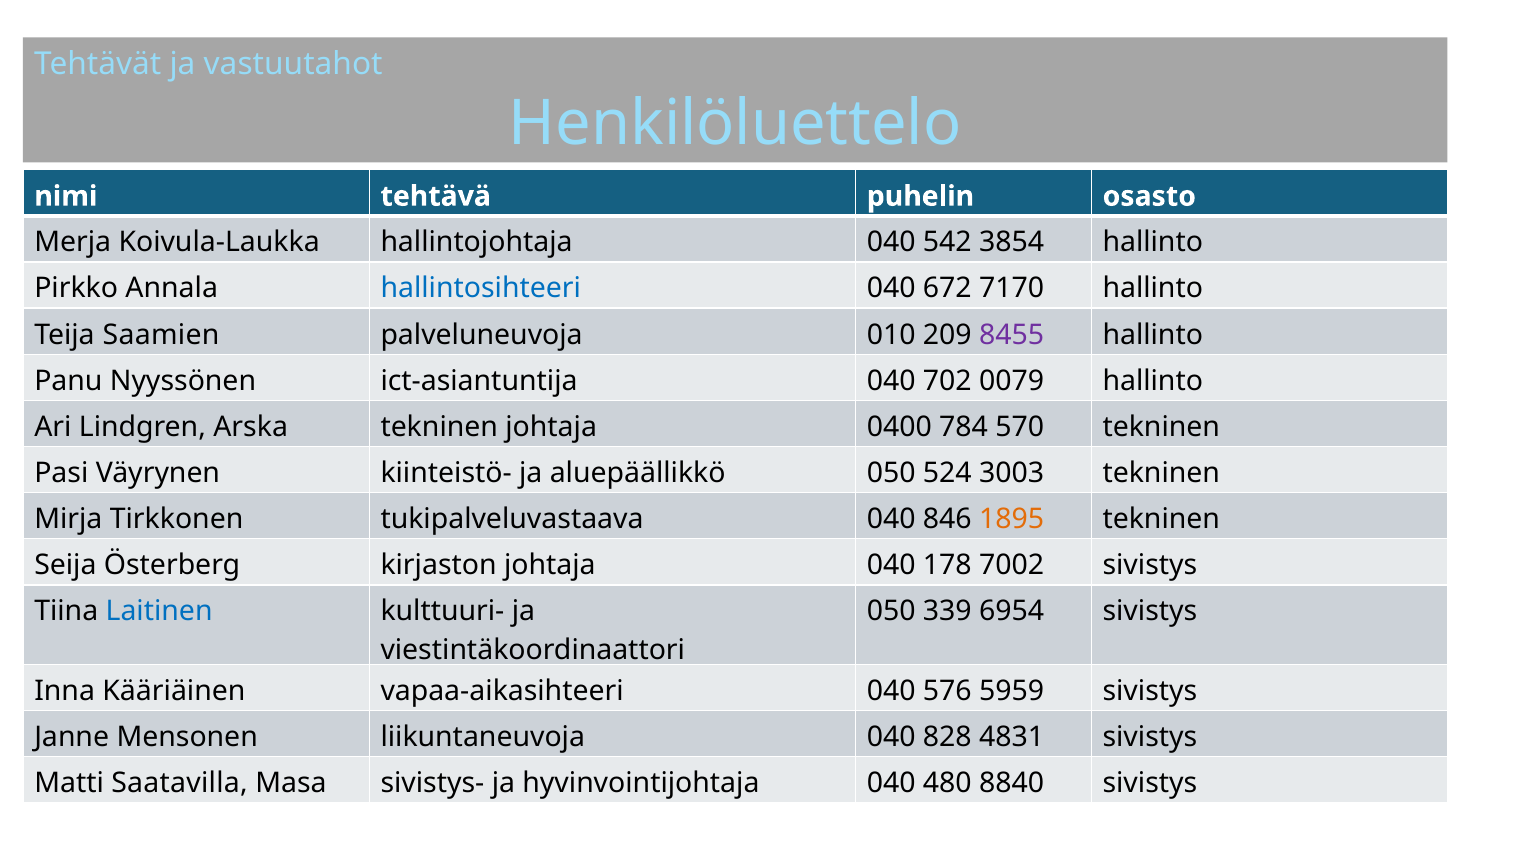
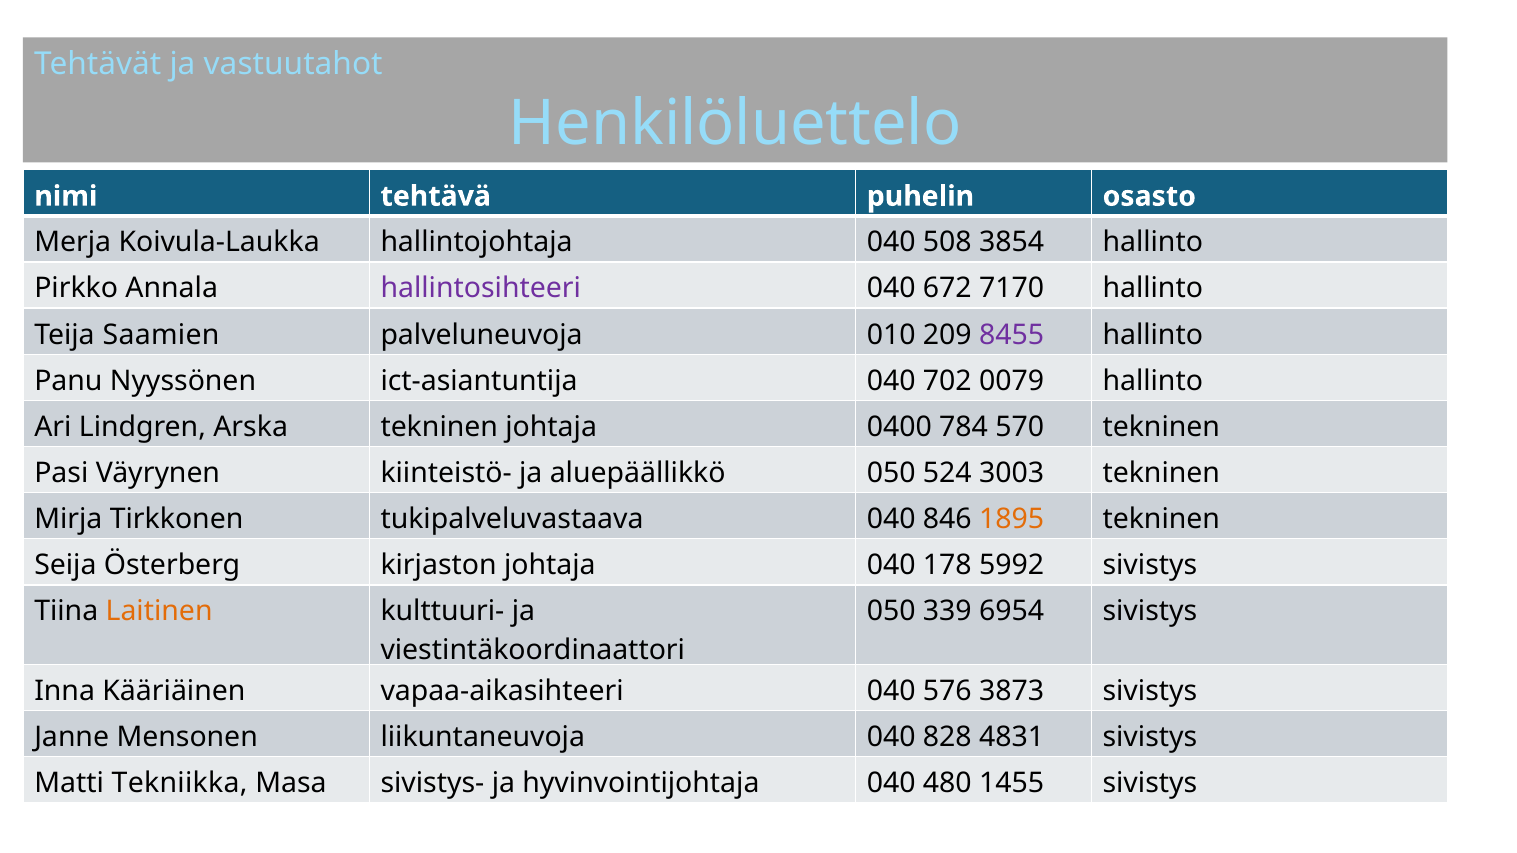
542: 542 -> 508
hallintosihteeri colour: blue -> purple
7002: 7002 -> 5992
Laitinen colour: blue -> orange
5959: 5959 -> 3873
Saatavilla: Saatavilla -> Tekniikka
8840: 8840 -> 1455
